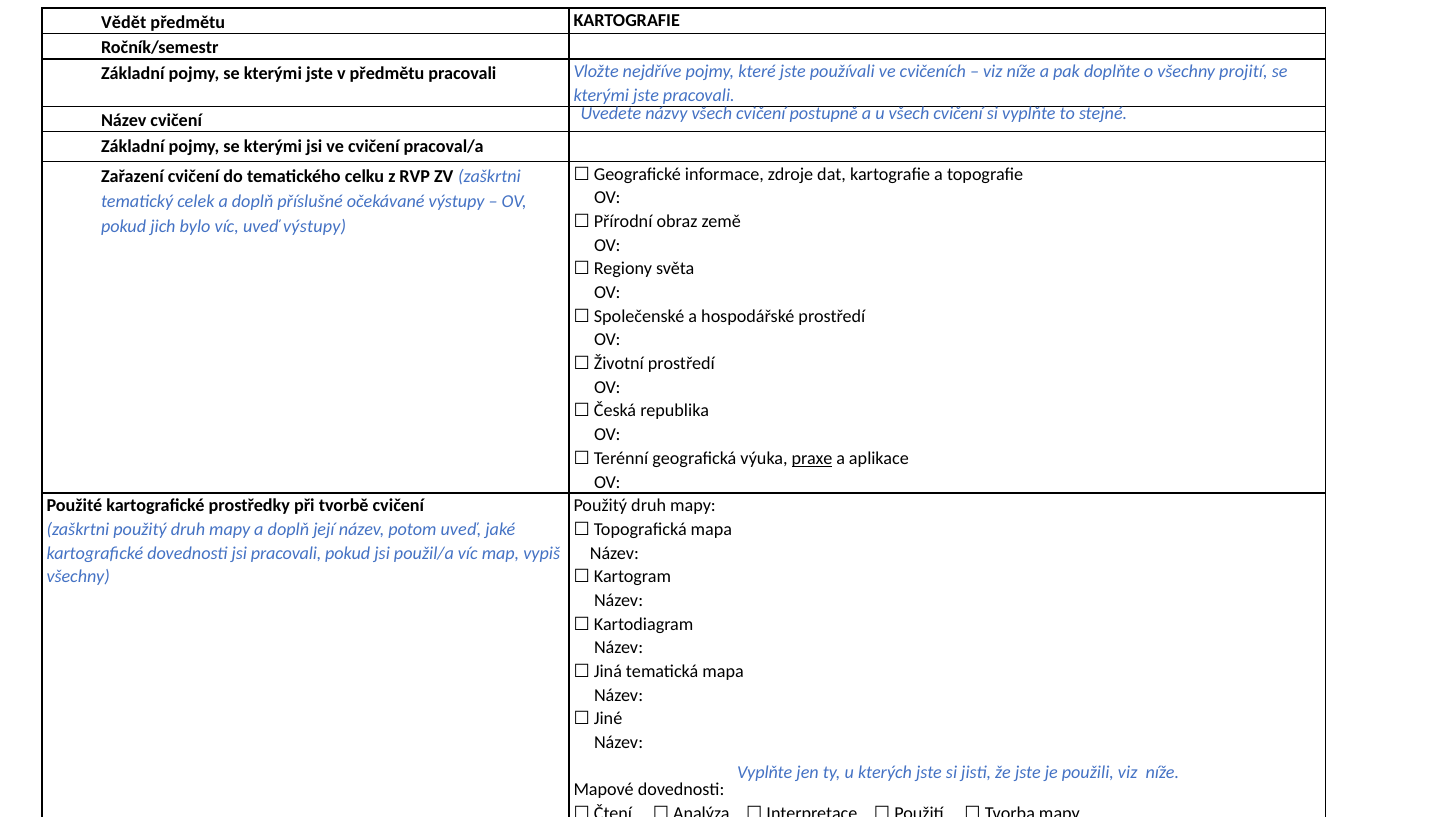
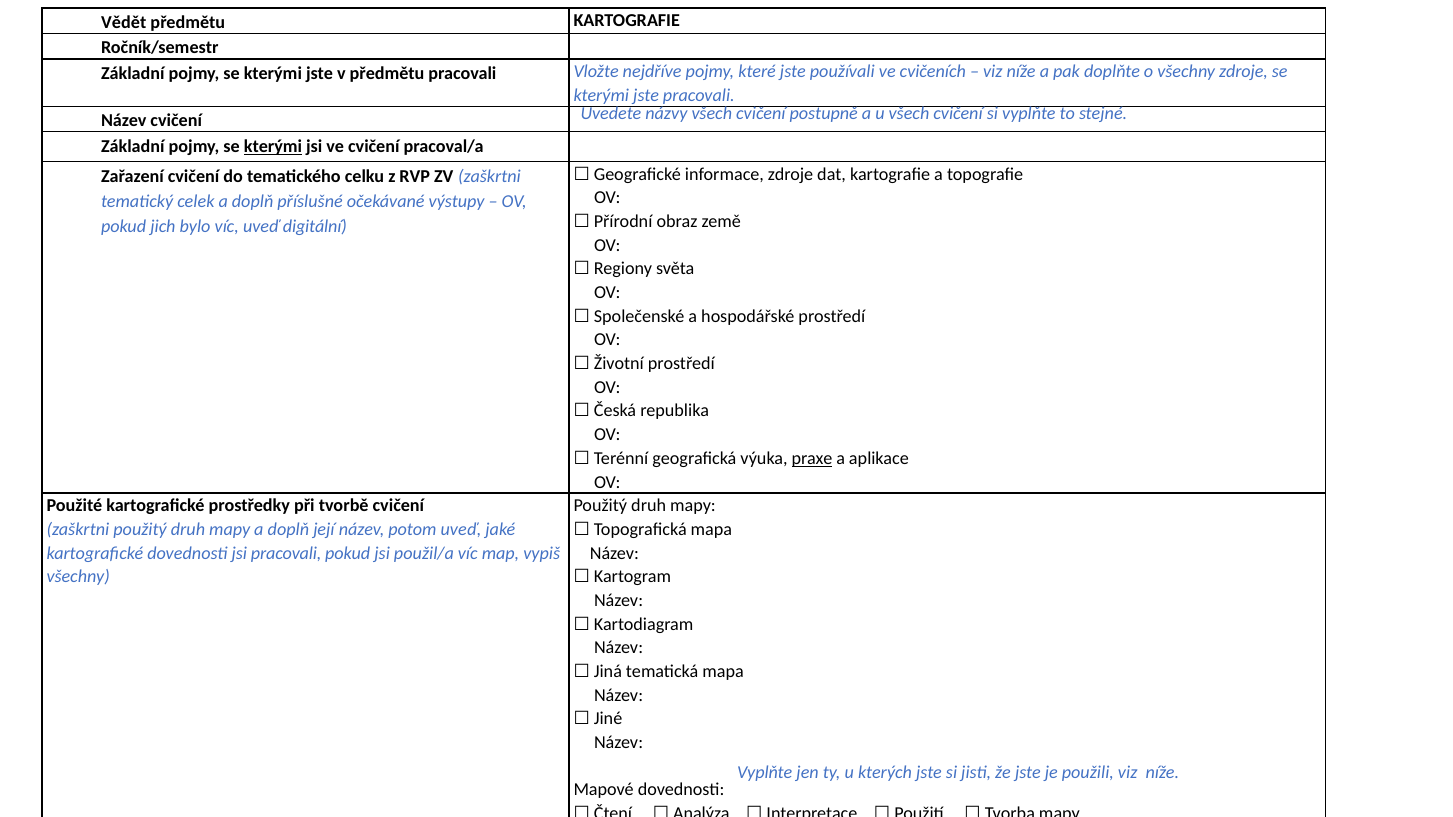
všechny projití: projití -> zdroje
kterými at (273, 146) underline: none -> present
uveď výstupy: výstupy -> digitální
